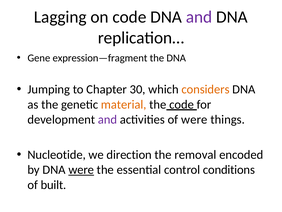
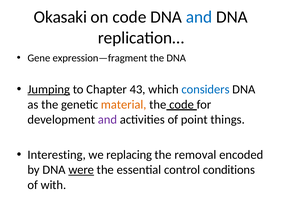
Lagging: Lagging -> Okasaki
and at (199, 17) colour: purple -> blue
Jumping underline: none -> present
30: 30 -> 43
considers colour: orange -> blue
of were: were -> point
Nucleotide: Nucleotide -> Interesting
direction: direction -> replacing
built: built -> with
